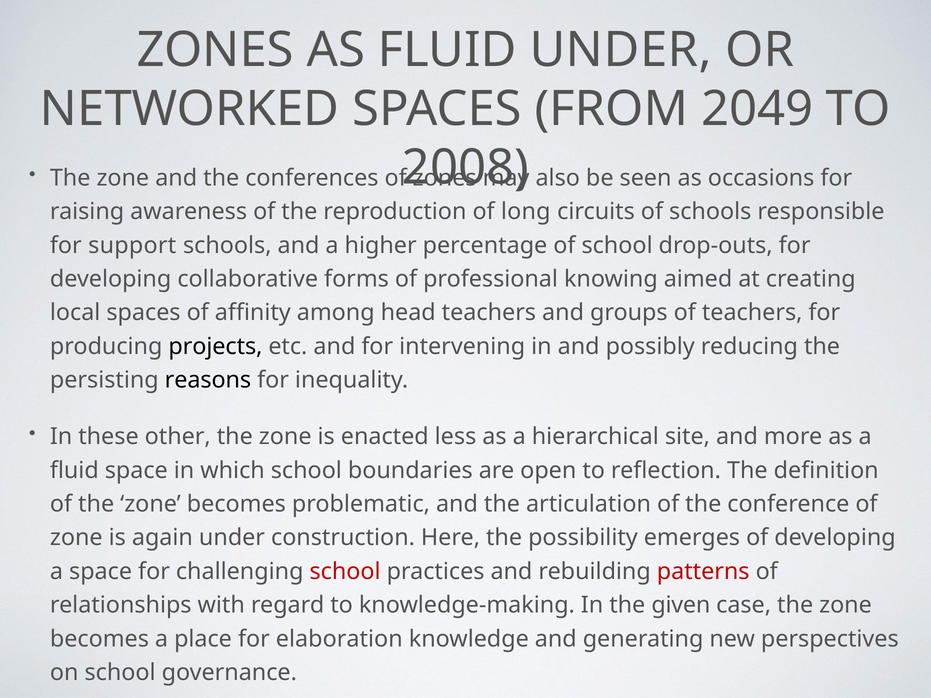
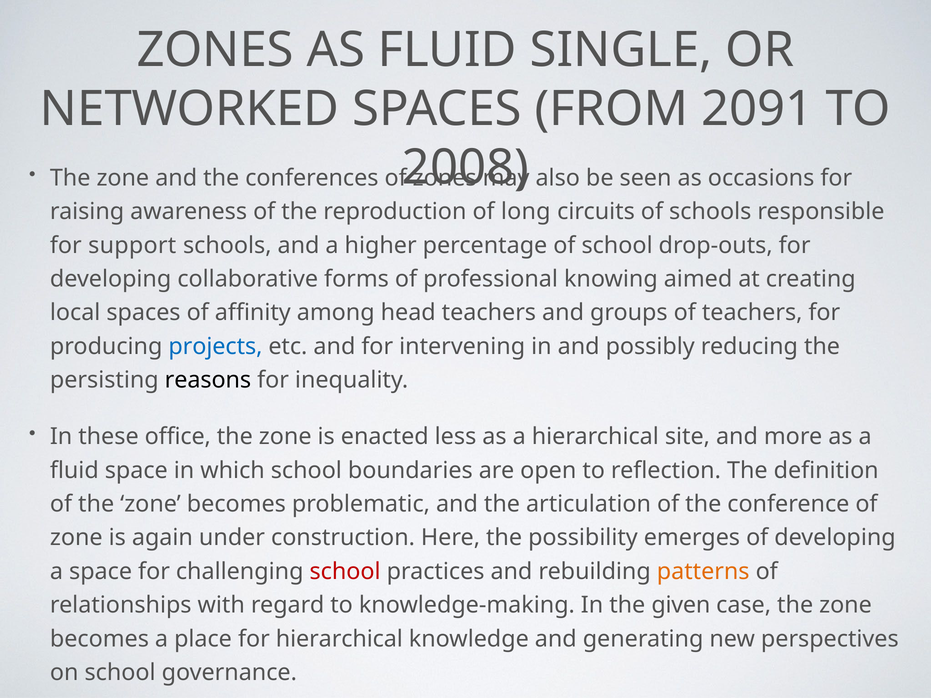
FLUID UNDER: UNDER -> SINGLE
2049: 2049 -> 2091
projects colour: black -> blue
other: other -> office
patterns colour: red -> orange
for elaboration: elaboration -> hierarchical
